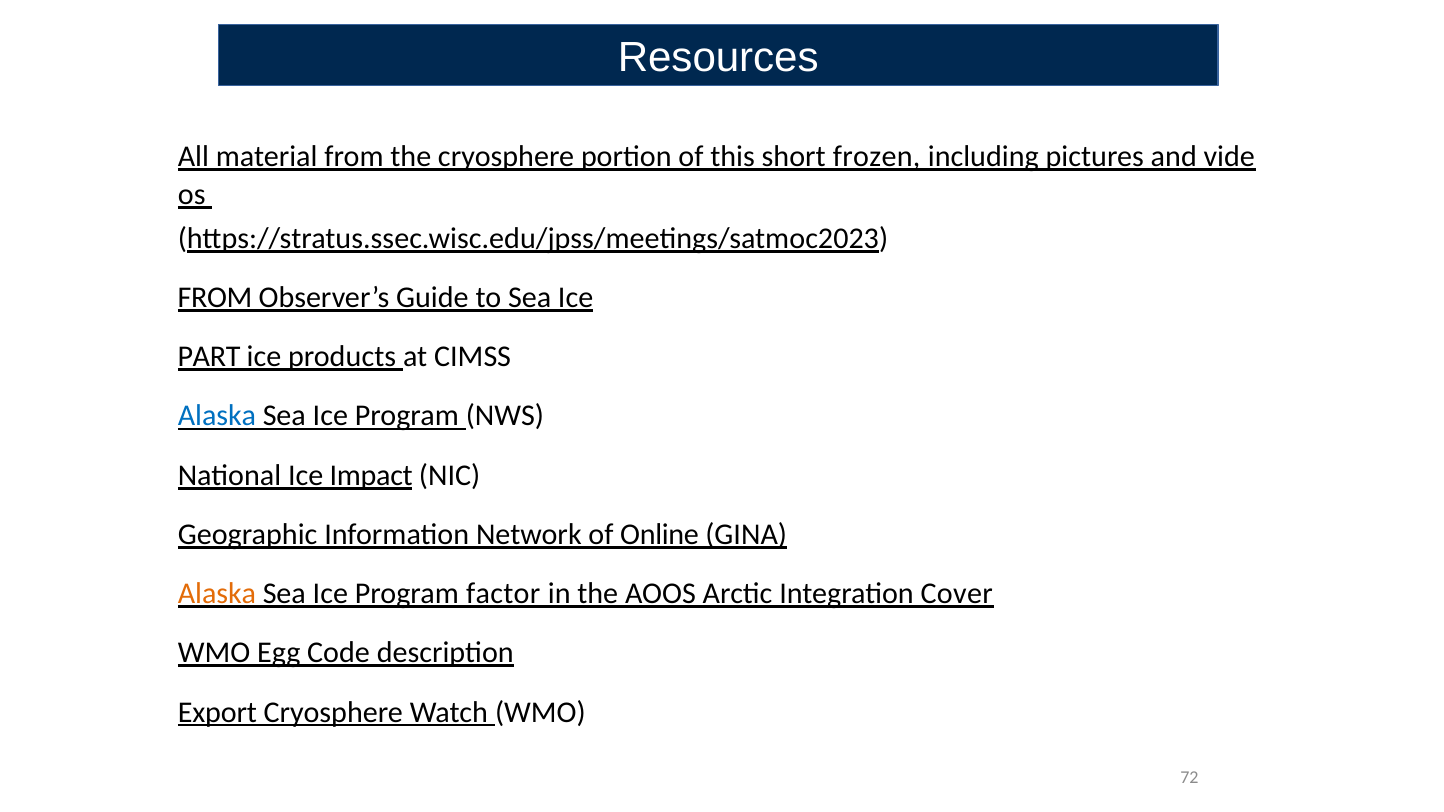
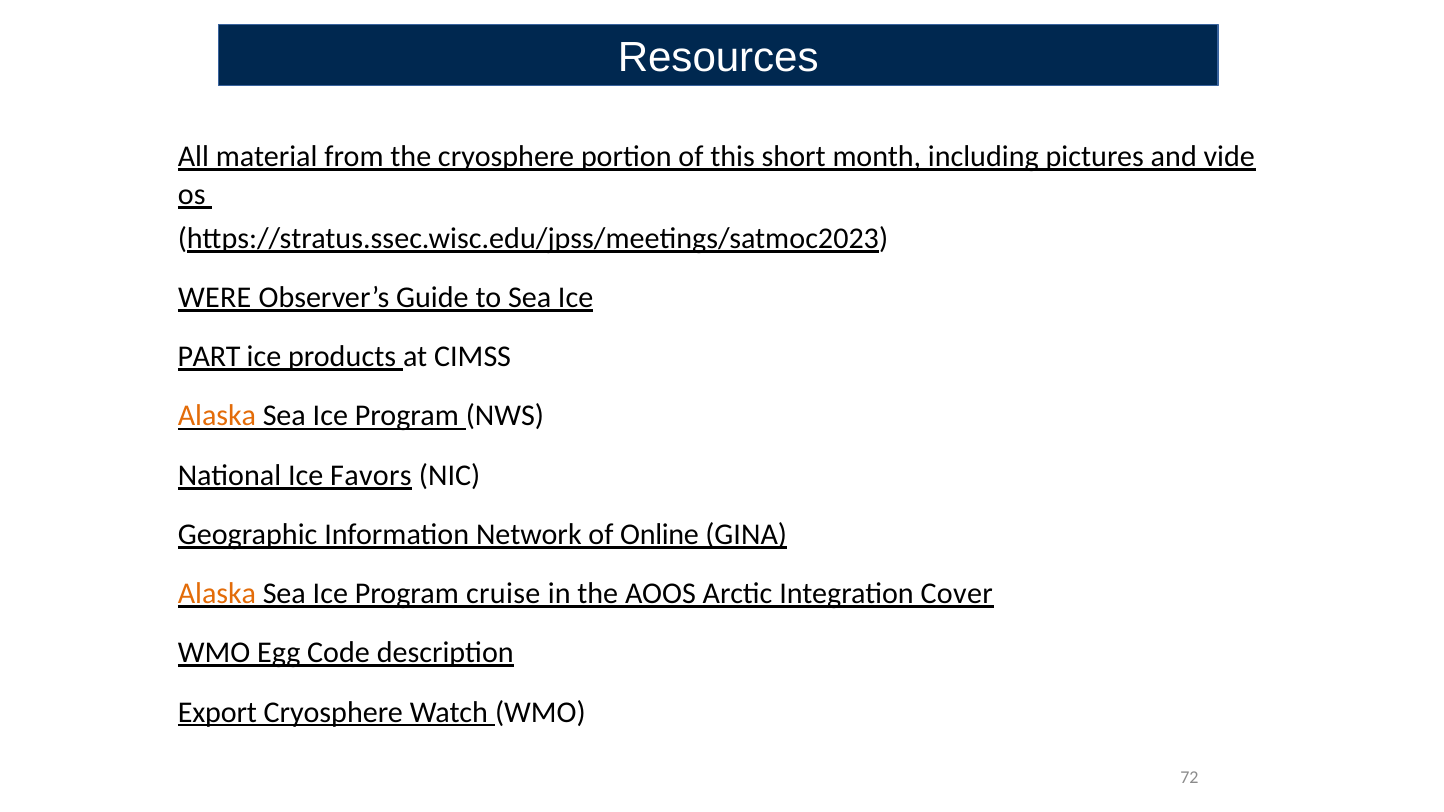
frozen: frozen -> month
FROM at (215, 298): FROM -> WERE
Alaska at (217, 416) colour: blue -> orange
Impact: Impact -> Favors
factor: factor -> cruise
